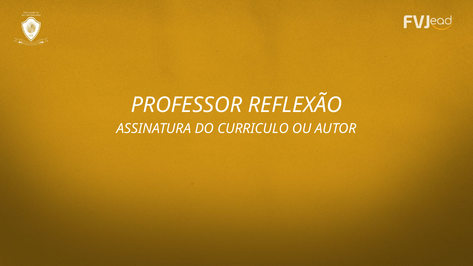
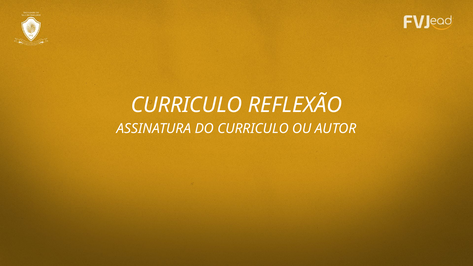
PROFESSOR at (186, 105): PROFESSOR -> CURRICULO
